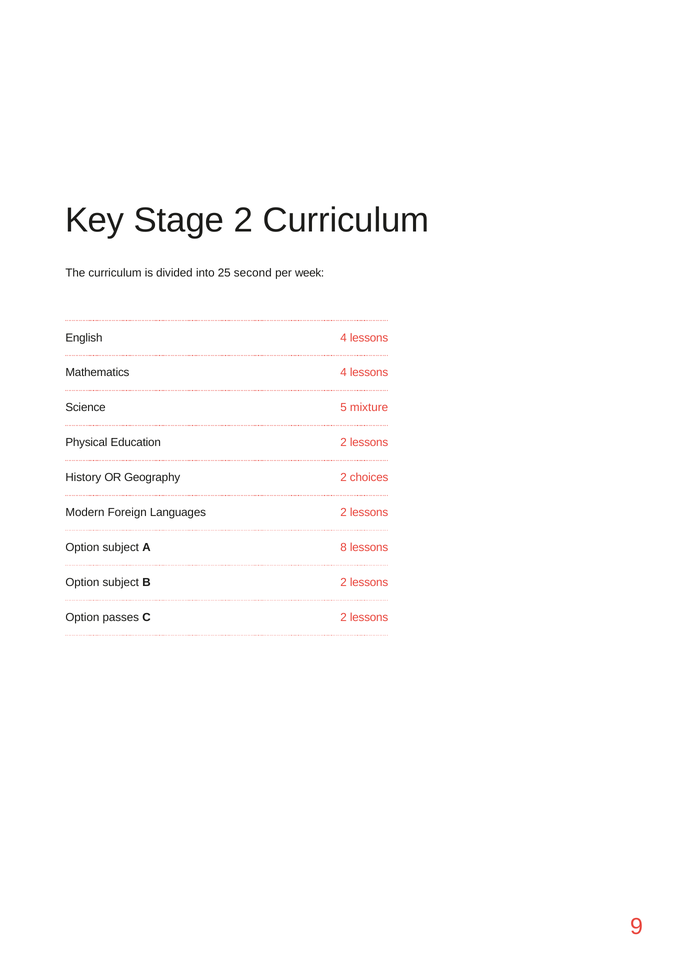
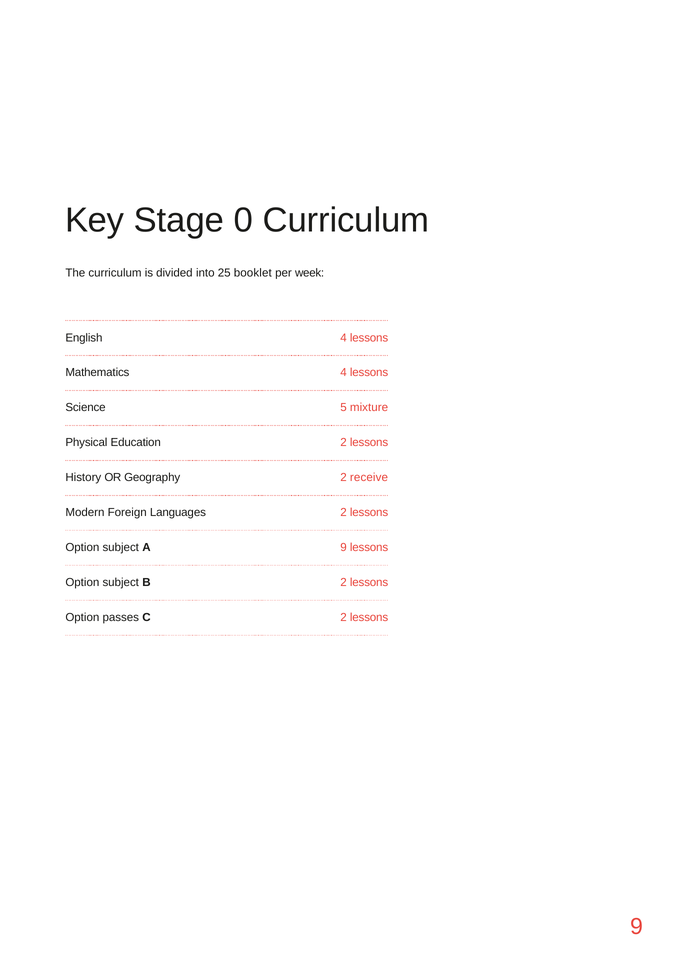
Stage 2: 2 -> 0
second: second -> booklet
choices: choices -> receive
A 8: 8 -> 9
